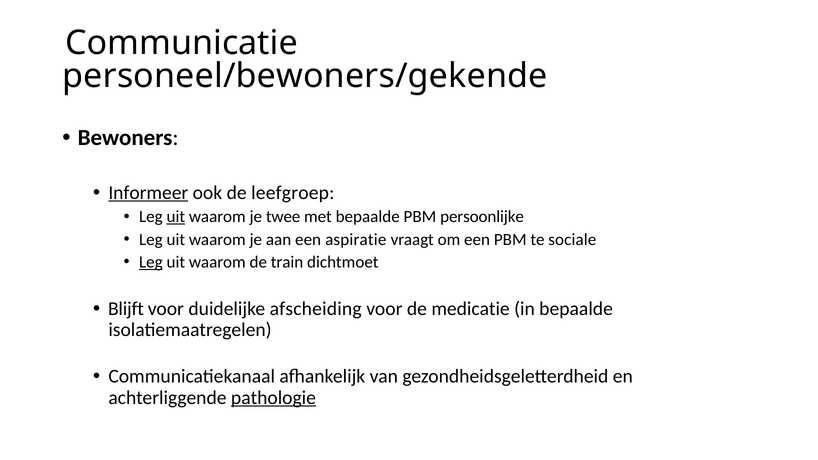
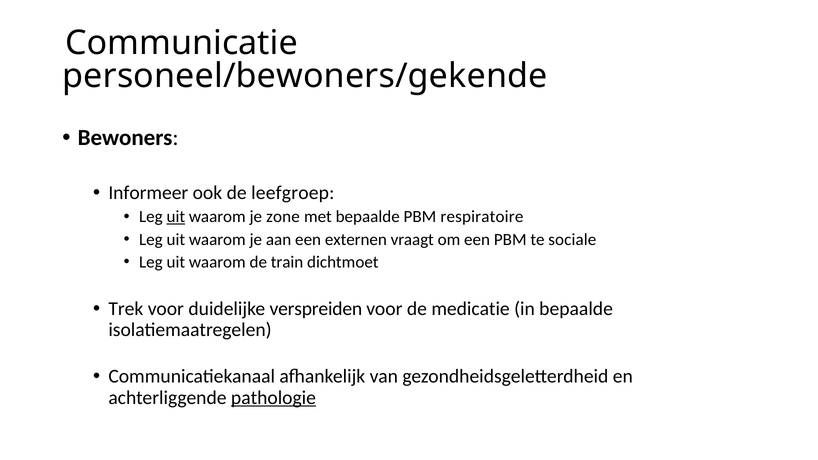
Informeer underline: present -> none
twee: twee -> zone
persoonlijke: persoonlijke -> respiratoire
aspiratie: aspiratie -> externen
Leg at (151, 262) underline: present -> none
Blijft: Blijft -> Trek
afscheiding: afscheiding -> verspreiden
